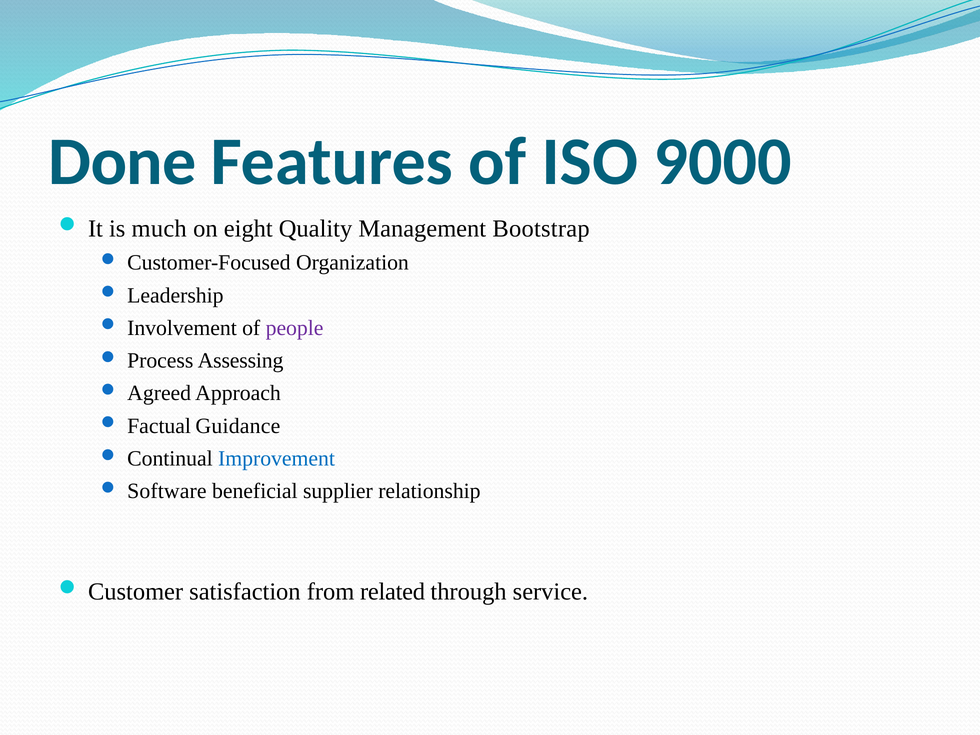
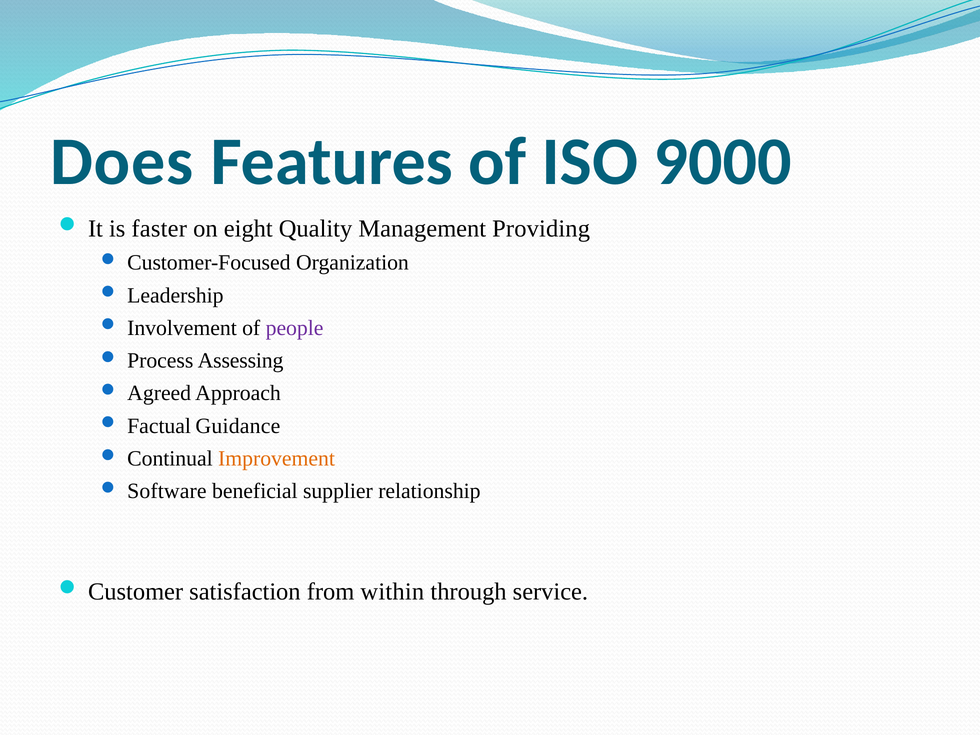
Done: Done -> Does
much: much -> faster
Bootstrap: Bootstrap -> Providing
Improvement colour: blue -> orange
related: related -> within
